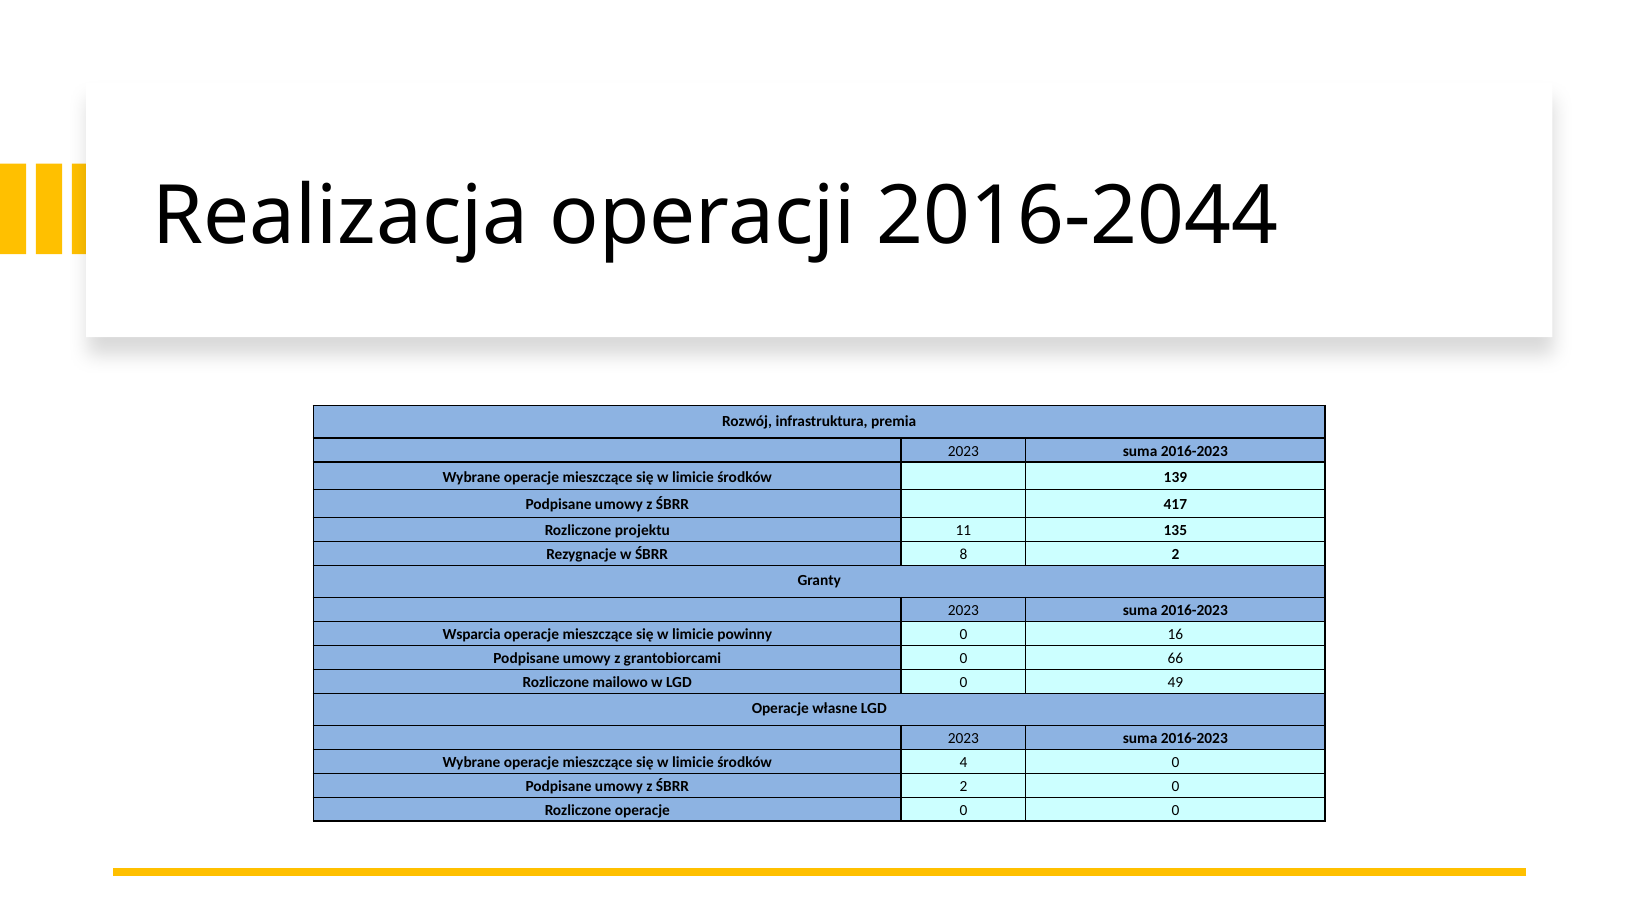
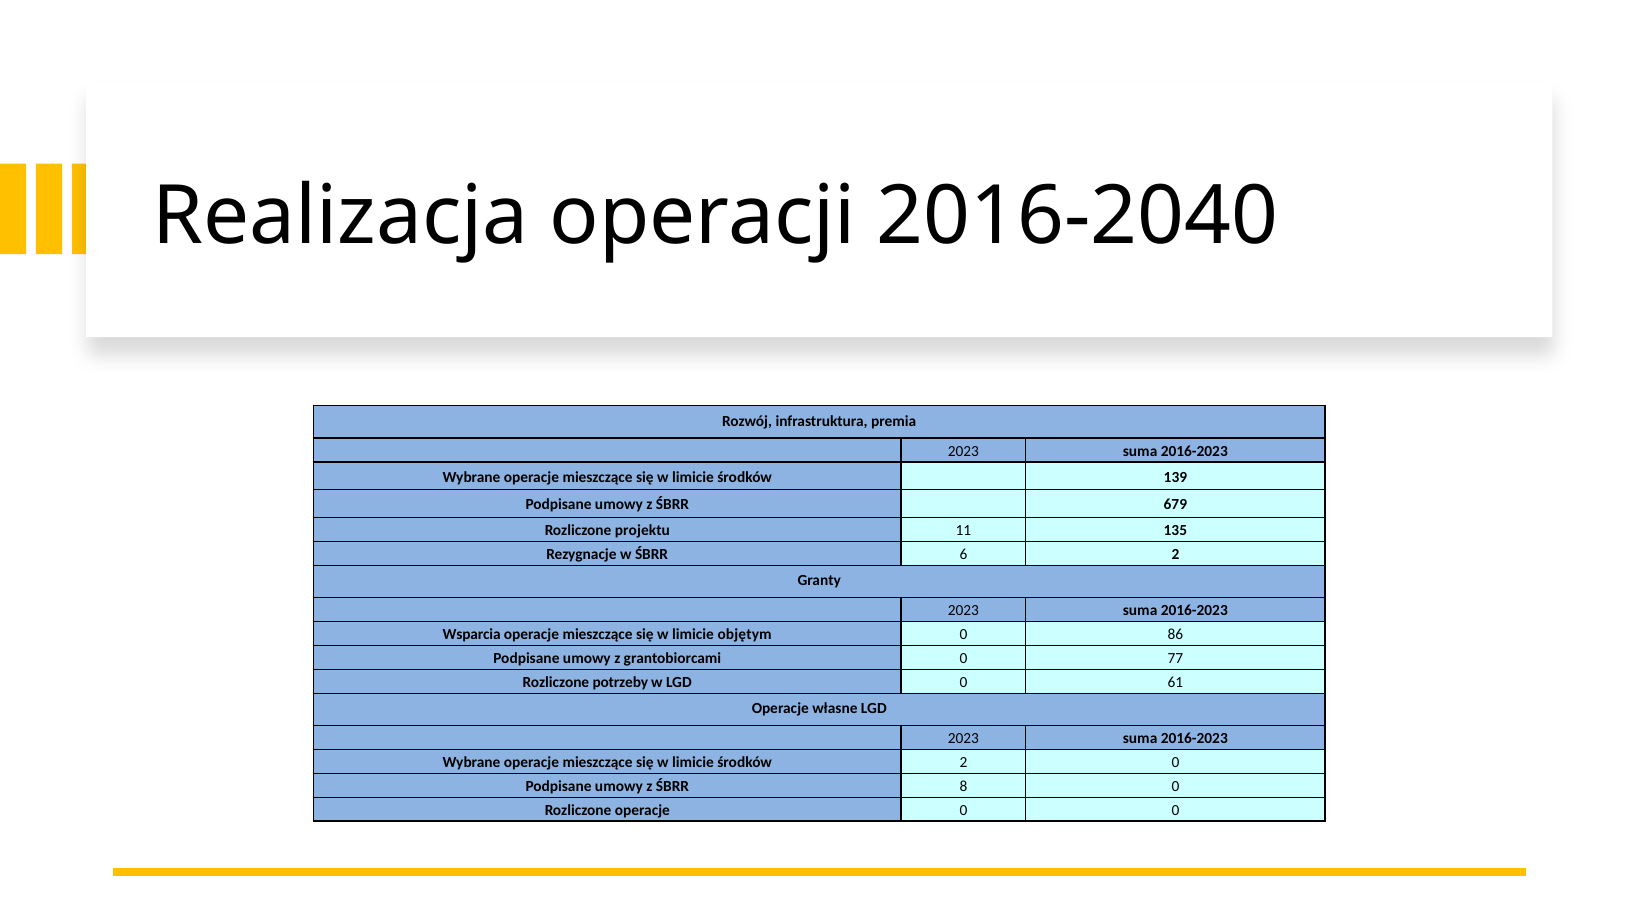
2016-2044: 2016-2044 -> 2016-2040
417: 417 -> 679
8: 8 -> 6
powinny: powinny -> objętym
16: 16 -> 86
66: 66 -> 77
mailowo: mailowo -> potrzeby
49: 49 -> 61
środków 4: 4 -> 2
ŚBRR 2: 2 -> 8
